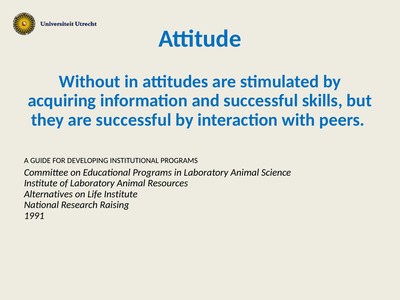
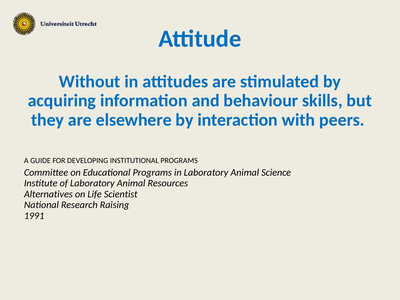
and successful: successful -> behaviour
are successful: successful -> elsewhere
Life Institute: Institute -> Scientist
